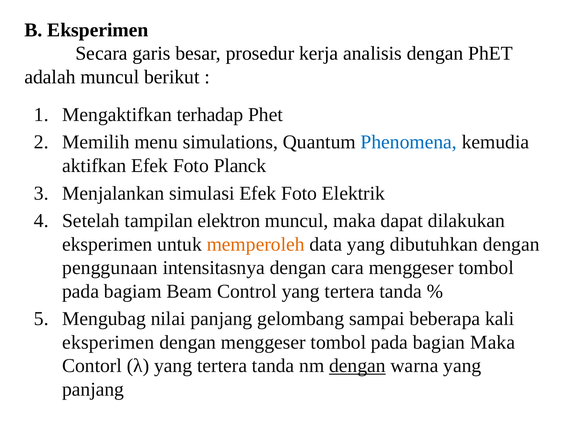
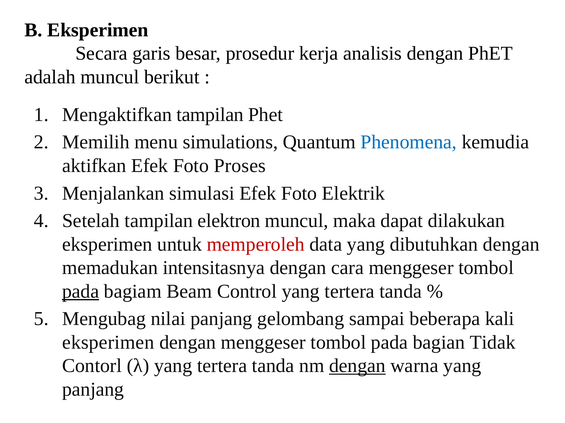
Mengaktifkan terhadap: terhadap -> tampilan
Planck: Planck -> Proses
memperoleh colour: orange -> red
penggunaan: penggunaan -> memadukan
pada at (81, 292) underline: none -> present
bagian Maka: Maka -> Tidak
